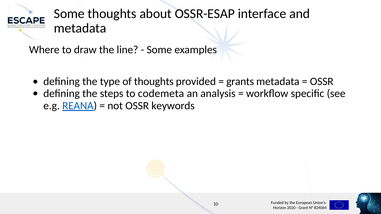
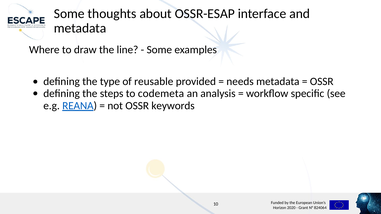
of thoughts: thoughts -> reusable
grants: grants -> needs
